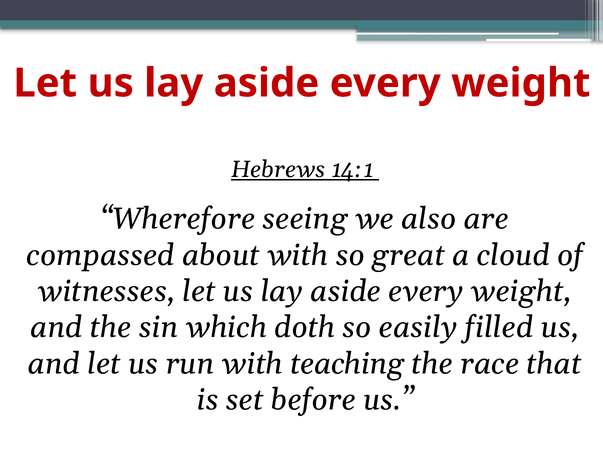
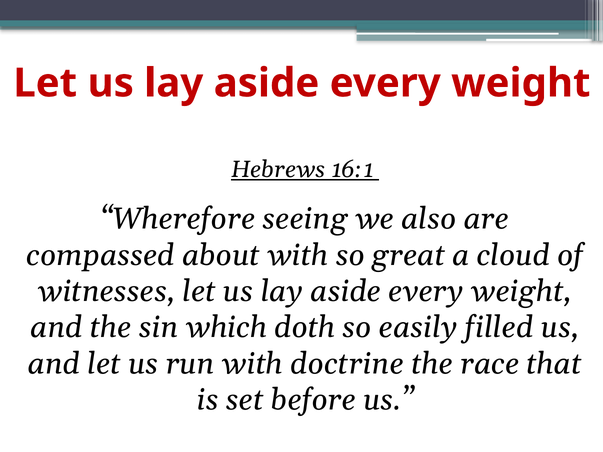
14:1: 14:1 -> 16:1
teaching: teaching -> doctrine
